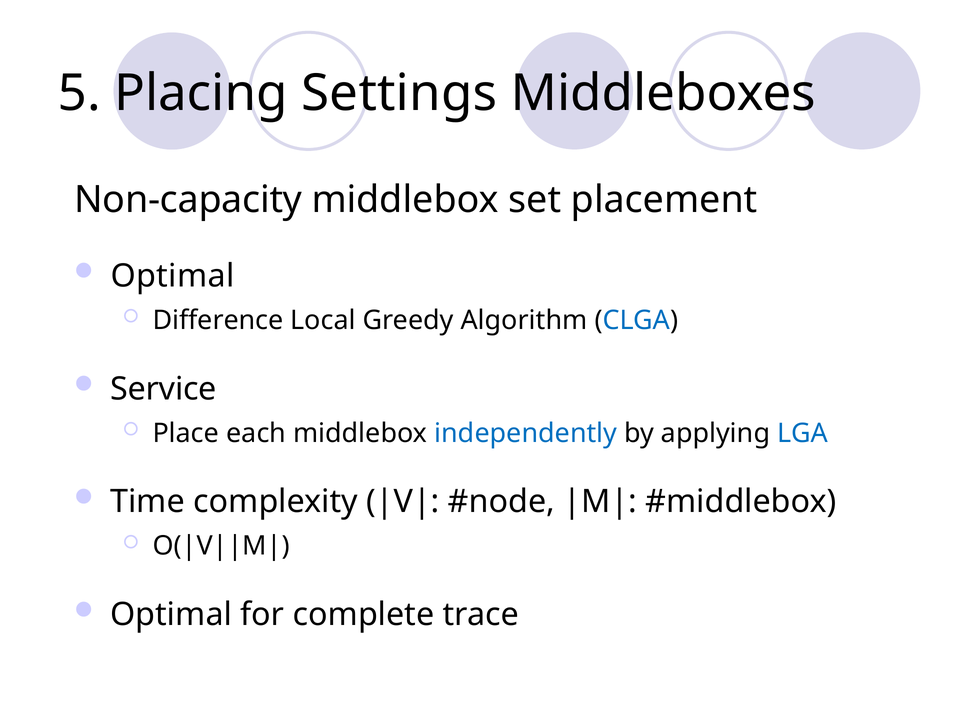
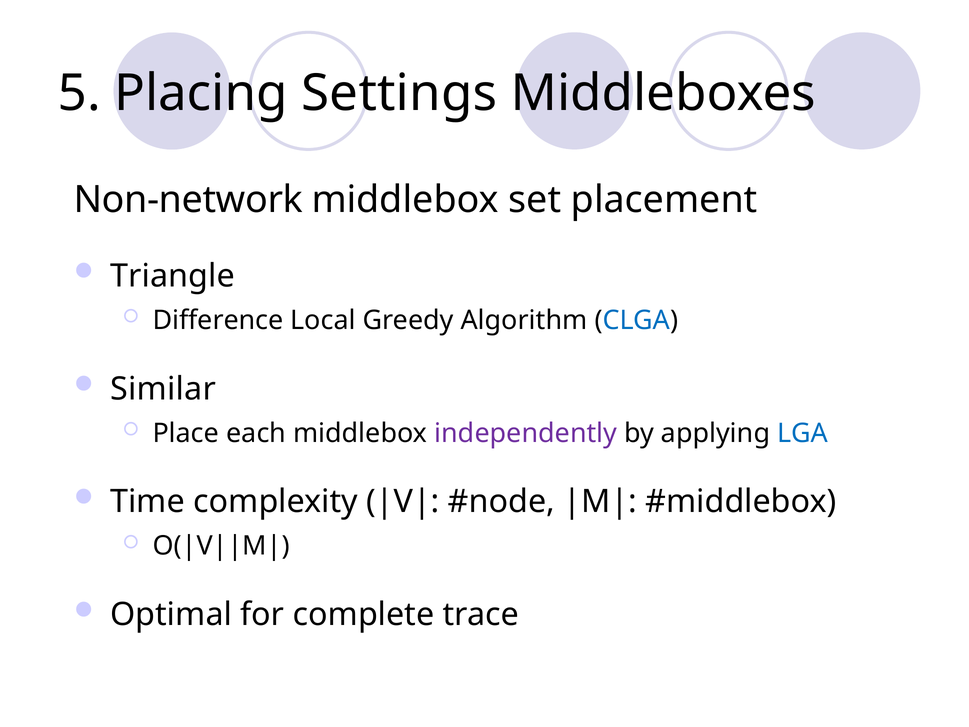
Non-capacity: Non-capacity -> Non-network
Optimal at (173, 276): Optimal -> Triangle
Service: Service -> Similar
independently colour: blue -> purple
